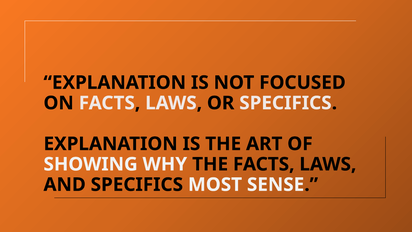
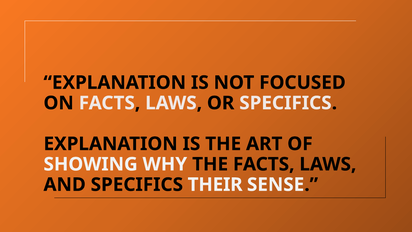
MOST: MOST -> THEIR
